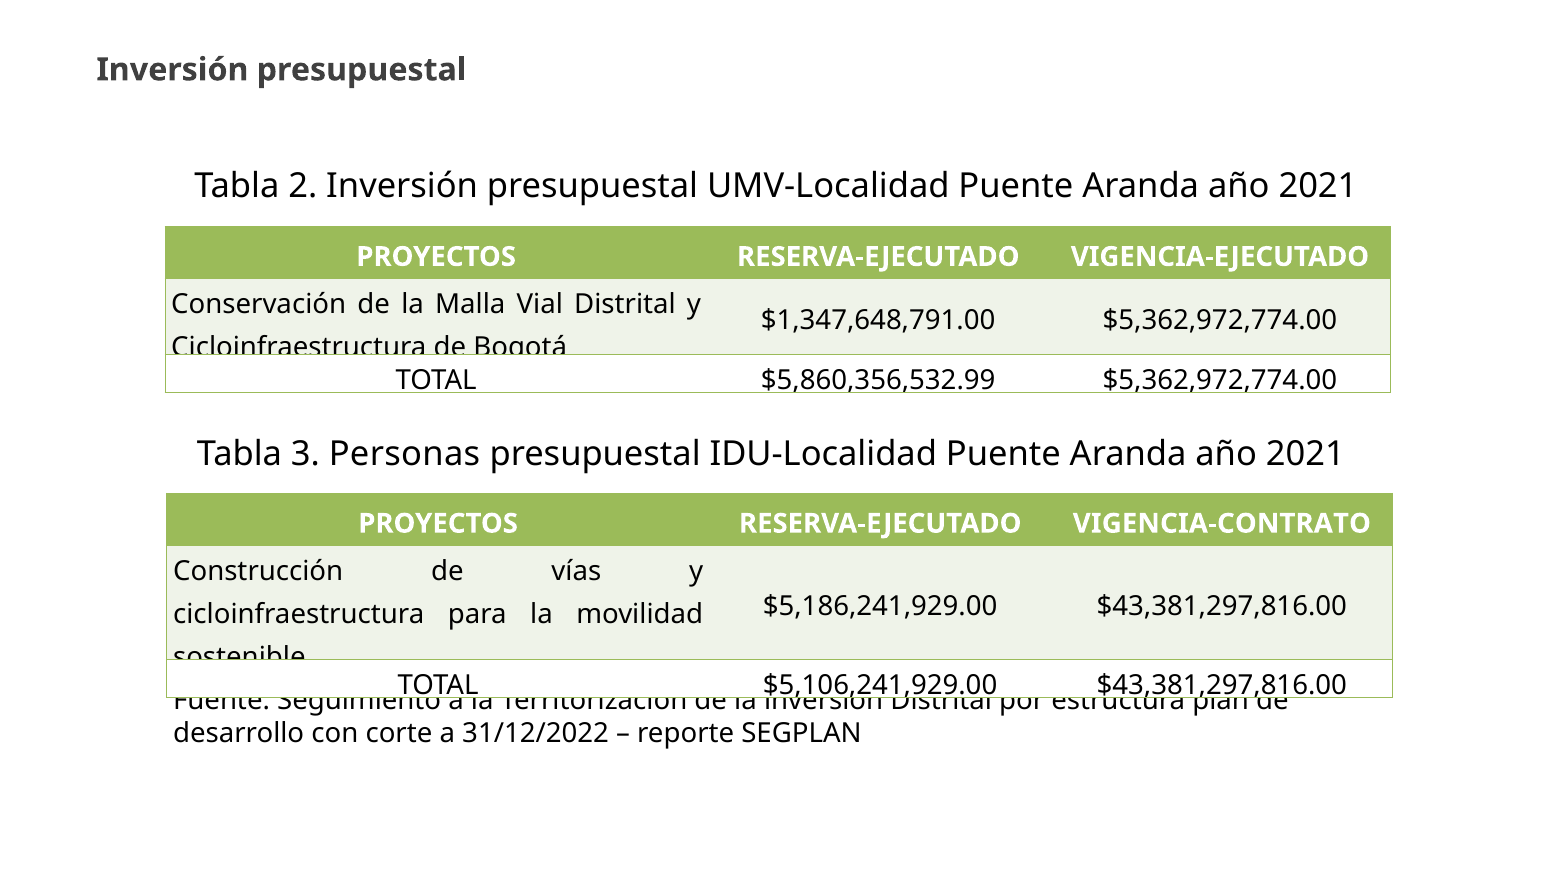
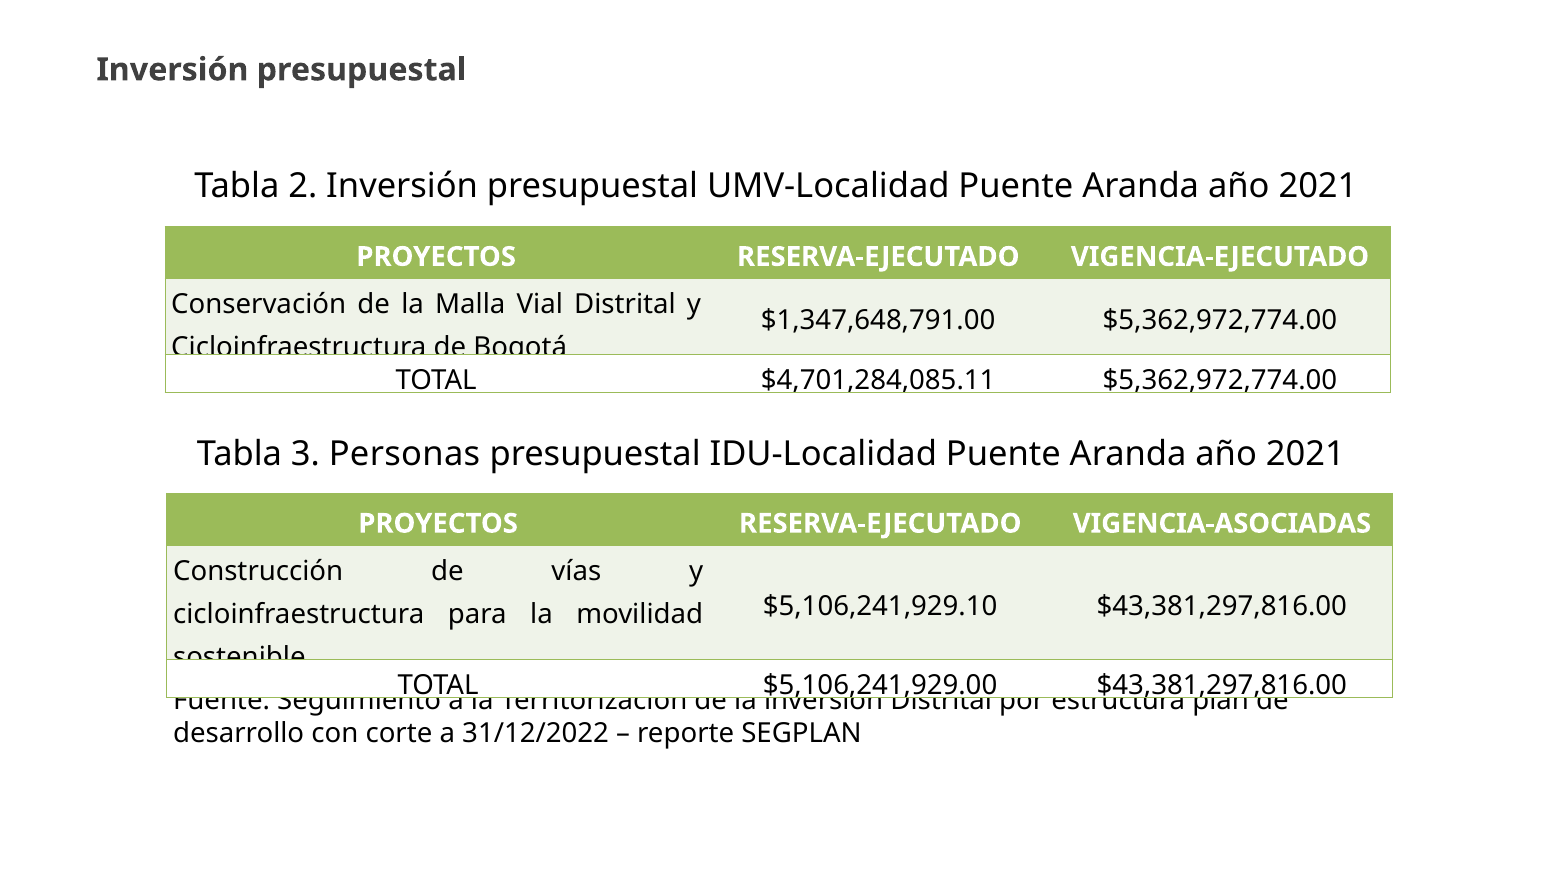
$5,860,356,532.99: $5,860,356,532.99 -> $4,701,284,085.11
VIGENCIA-CONTRATO: VIGENCIA-CONTRATO -> VIGENCIA-ASOCIADAS
$5,186,241,929.00: $5,186,241,929.00 -> $5,106,241,929.10
